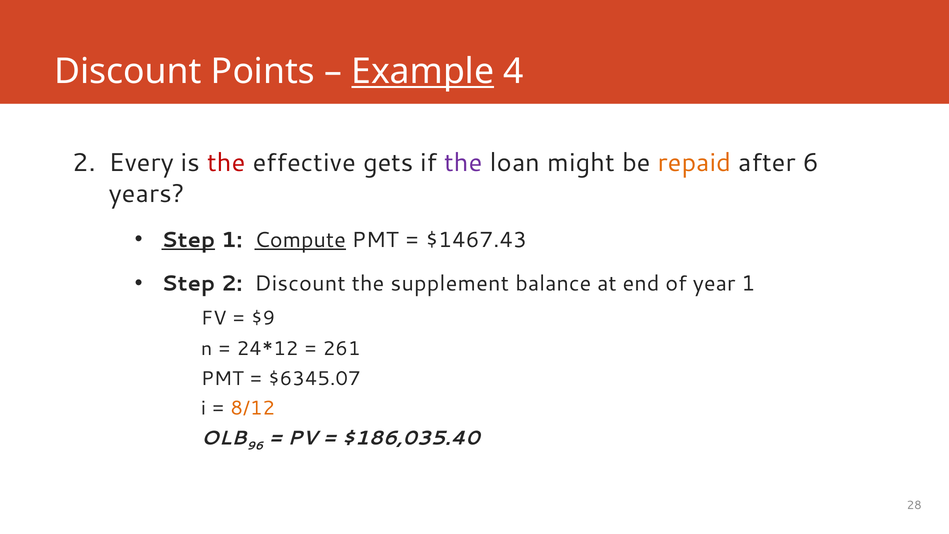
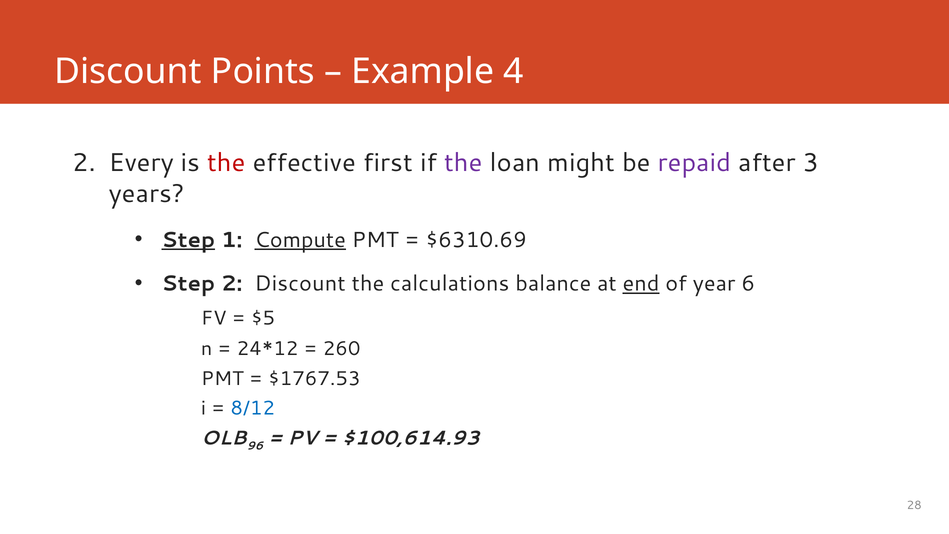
Example underline: present -> none
gets: gets -> first
repaid colour: orange -> purple
6: 6 -> 3
$1467.43: $1467.43 -> $6310.69
supplement: supplement -> calculations
end underline: none -> present
year 1: 1 -> 6
$9: $9 -> $5
261: 261 -> 260
$6345.07: $6345.07 -> $1767.53
8/12 colour: orange -> blue
$186,035.40: $186,035.40 -> $100,614.93
